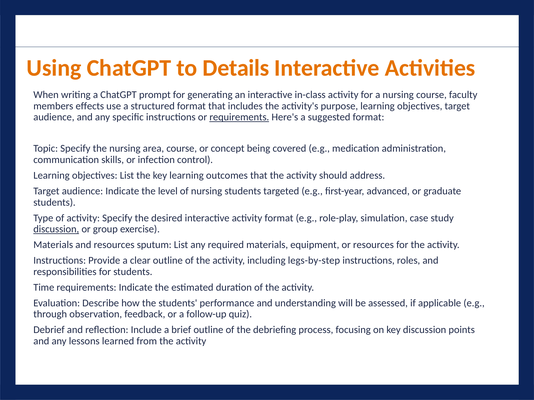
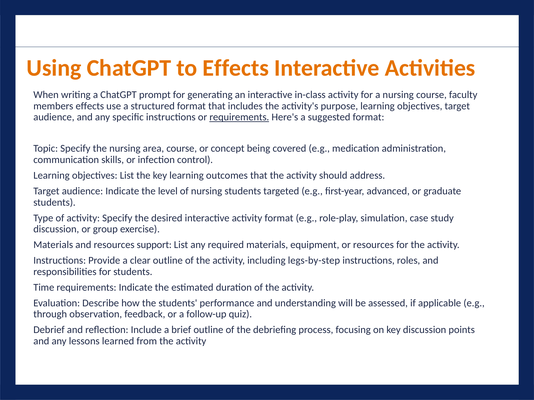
to Details: Details -> Effects
discussion at (56, 229) underline: present -> none
sputum: sputum -> support
